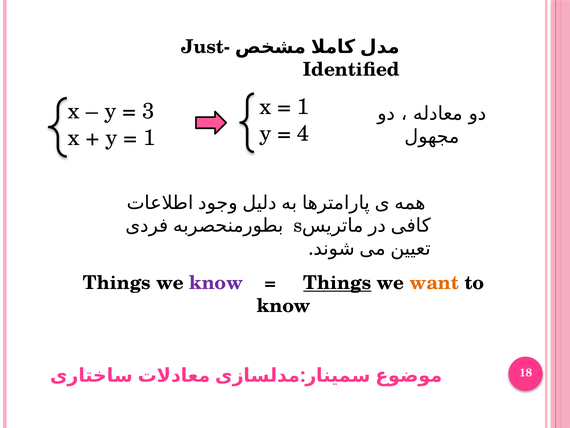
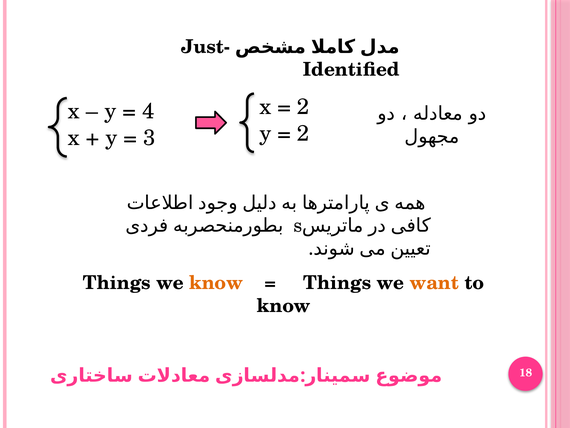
1 at (303, 107): 1 -> 2
3: 3 -> 4
4 at (303, 133): 4 -> 2
1 at (149, 138): 1 -> 3
know at (216, 283) colour: purple -> orange
Things at (337, 283) underline: present -> none
